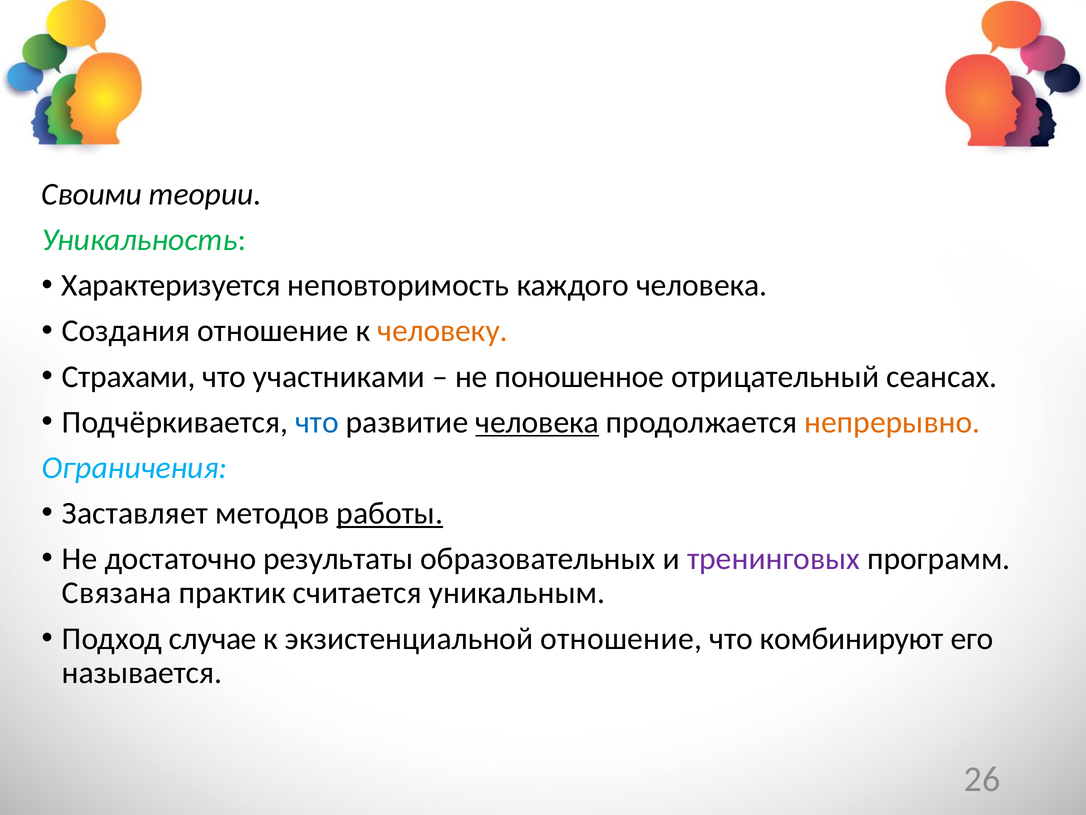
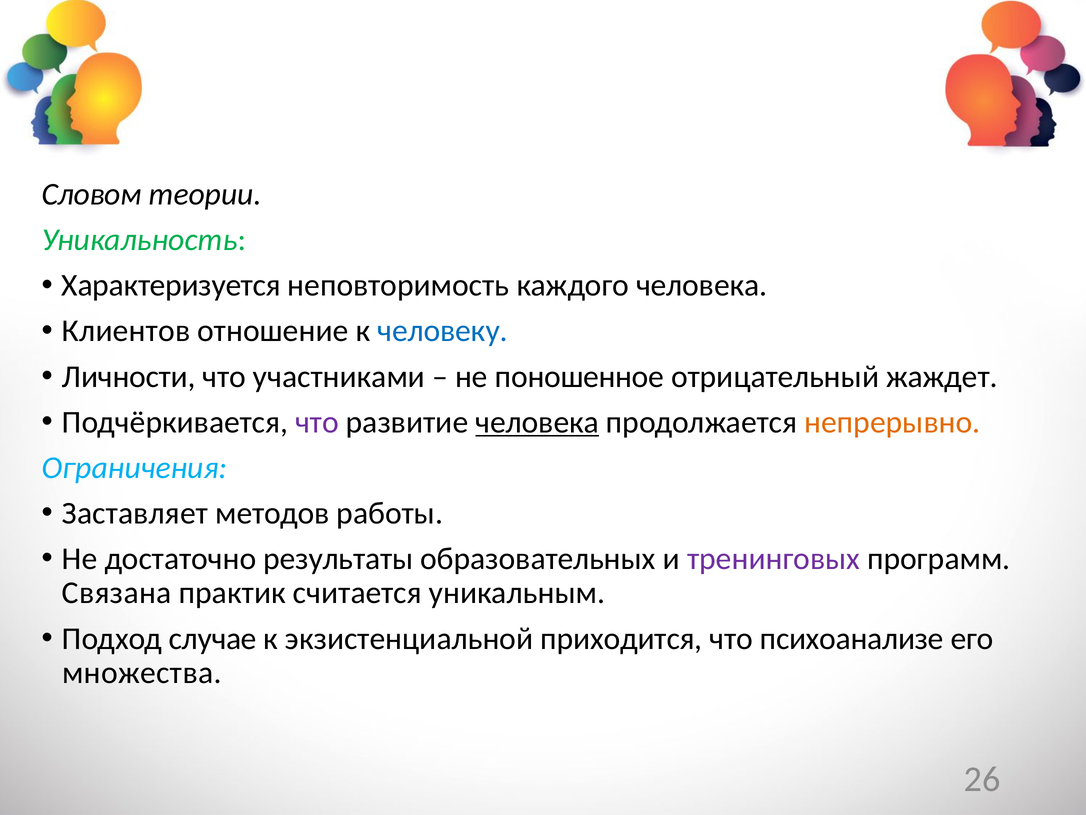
Своими: Своими -> Словом
Создания: Создания -> Клиентов
человеку colour: orange -> blue
Страхами: Страхами -> Личности
сеансах: сеансах -> жаждет
что at (317, 422) colour: blue -> purple
работы underline: present -> none
экзистенциальной отношение: отношение -> приходится
комбинируют: комбинируют -> психоанализе
называется: называется -> множества
